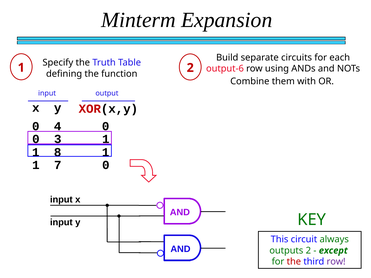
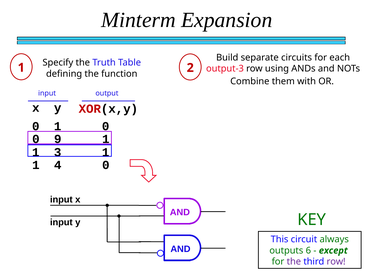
output-6: output-6 -> output-3
4 at (58, 126): 4 -> 1
3: 3 -> 9
8: 8 -> 3
7: 7 -> 4
outputs 2: 2 -> 6
the at (294, 262) colour: red -> purple
